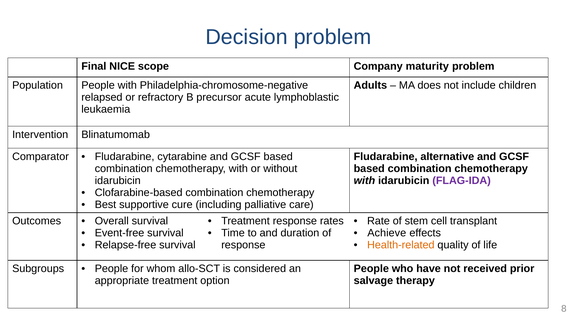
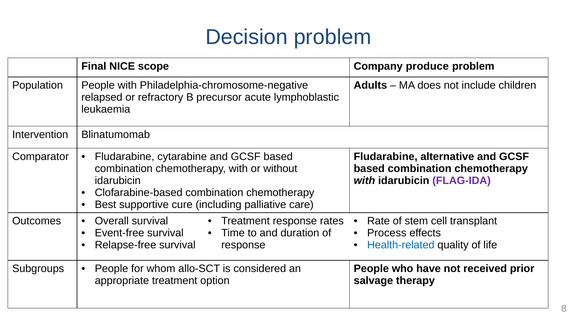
maturity: maturity -> produce
Achieve: Achieve -> Process
Health-related colour: orange -> blue
